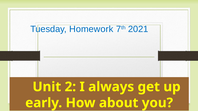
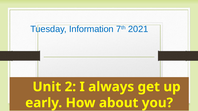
Homework: Homework -> Information
